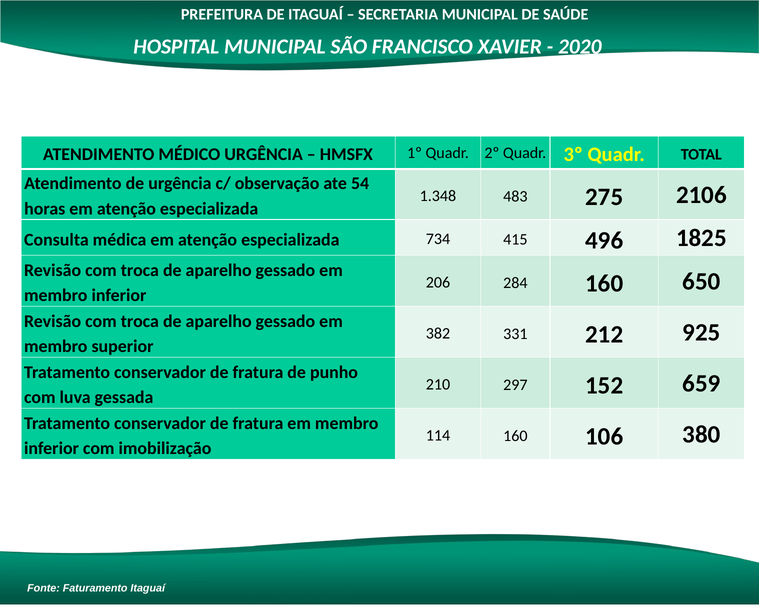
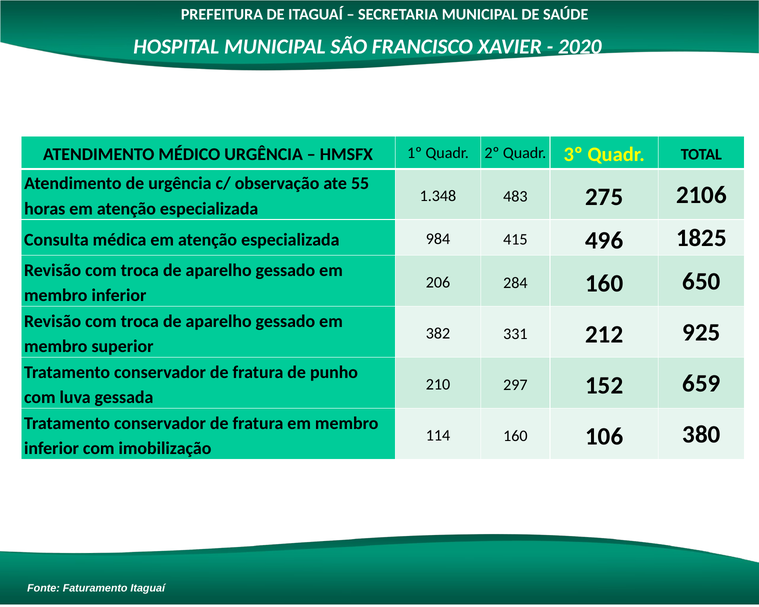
54: 54 -> 55
734: 734 -> 984
